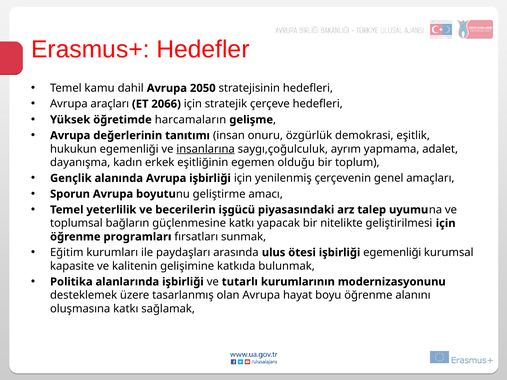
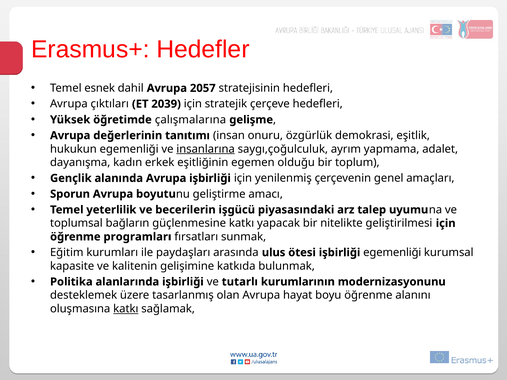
kamu: kamu -> esnek
2050: 2050 -> 2057
araçları: araçları -> çıktıları
2066: 2066 -> 2039
harcamaların: harcamaların -> çalışmalarına
katkı at (126, 309) underline: none -> present
